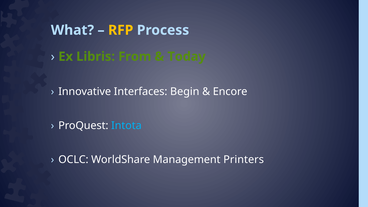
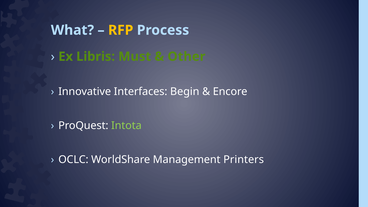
From: From -> Must
Today: Today -> Other
Intota colour: light blue -> light green
